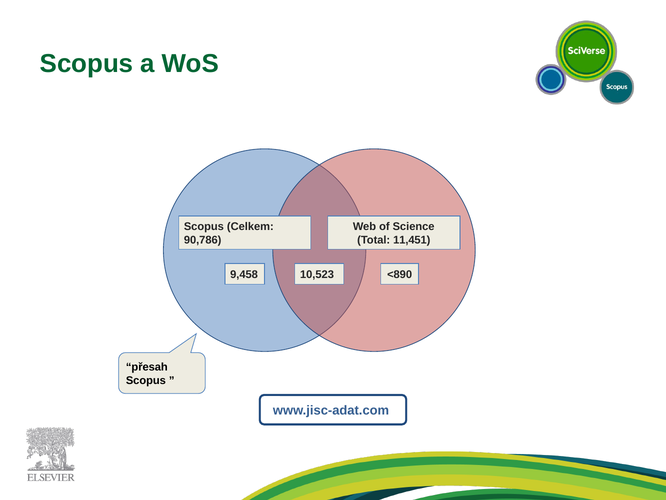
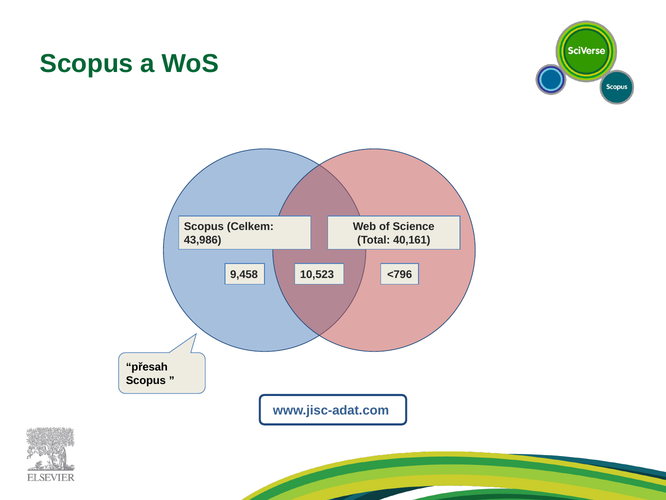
90,786: 90,786 -> 43,986
11,451: 11,451 -> 40,161
<890: <890 -> <796
